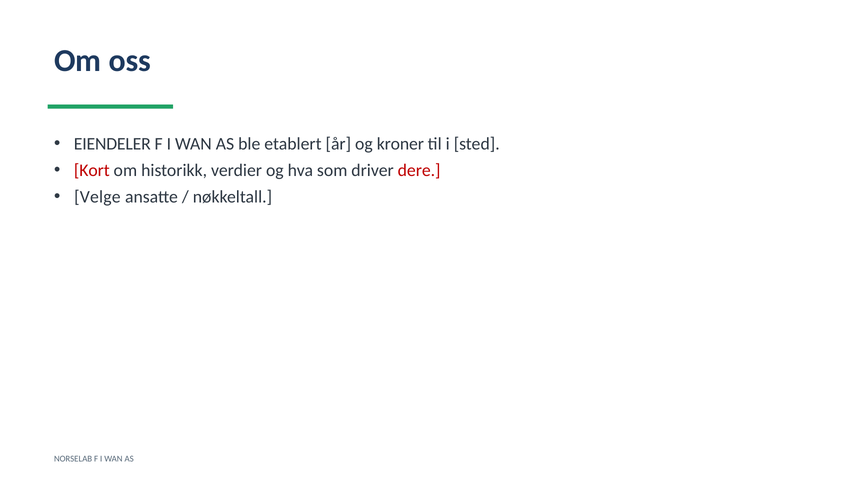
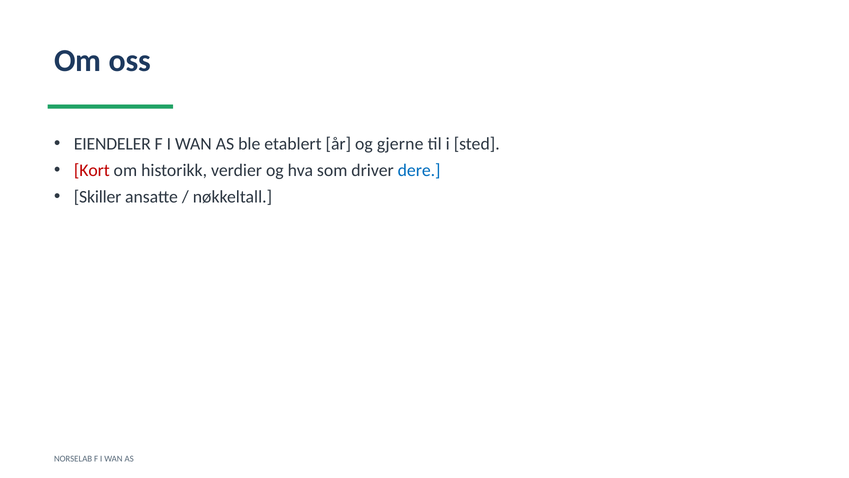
kroner: kroner -> gjerne
dere colour: red -> blue
Velge: Velge -> Skiller
